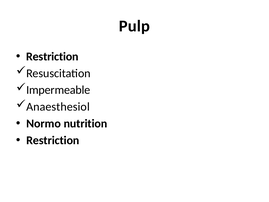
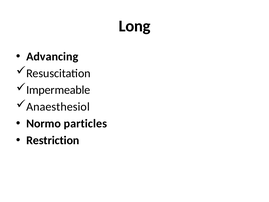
Pulp: Pulp -> Long
Restriction at (52, 56): Restriction -> Advancing
nutrition: nutrition -> particles
